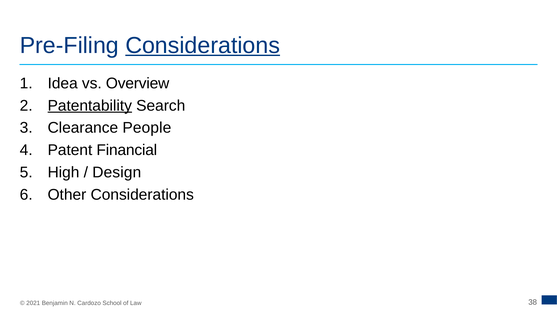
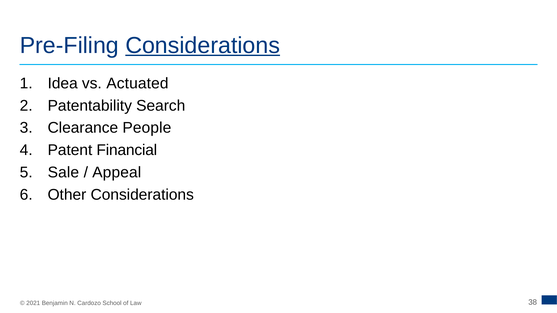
Overview: Overview -> Actuated
Patentability underline: present -> none
High: High -> Sale
Design: Design -> Appeal
